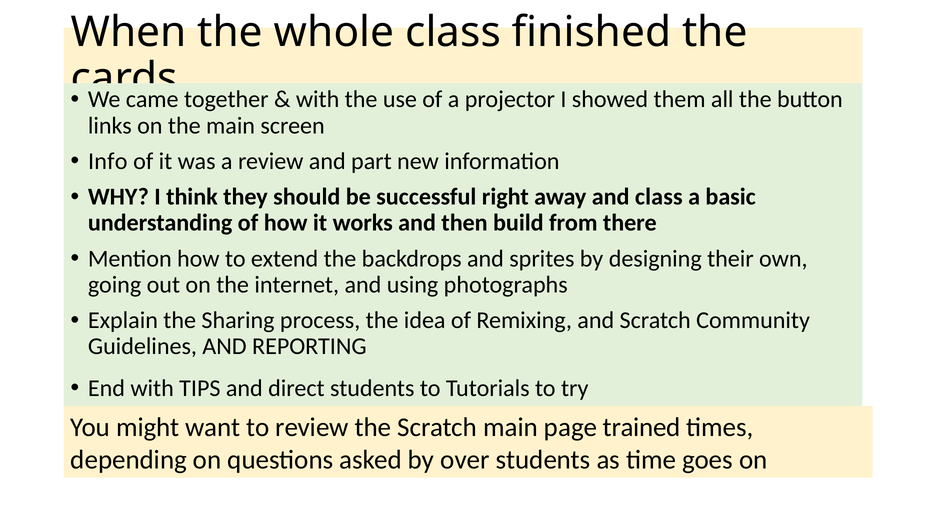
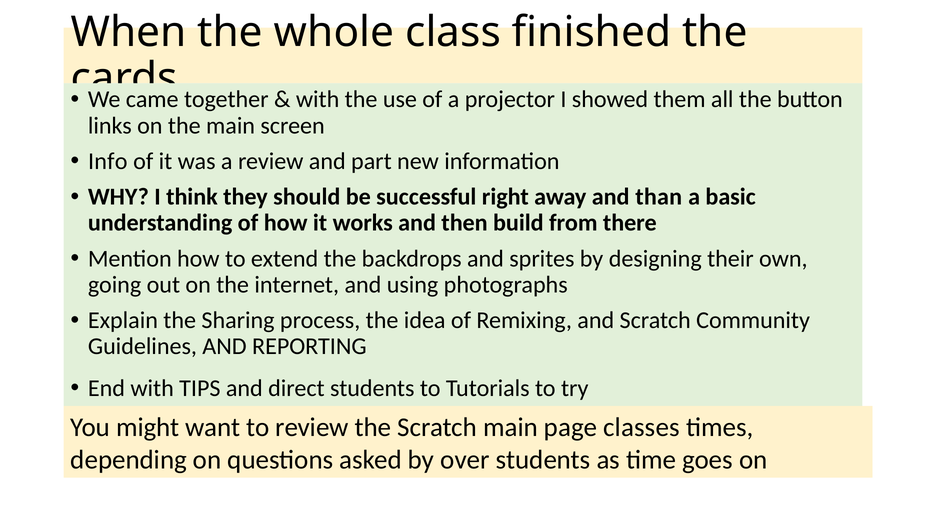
and class: class -> than
trained: trained -> classes
